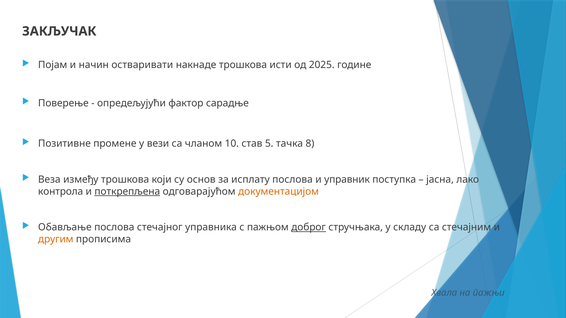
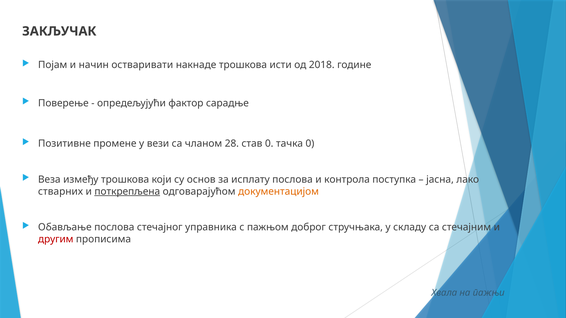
2025: 2025 -> 2018
10: 10 -> 28
став 5: 5 -> 0
тачка 8: 8 -> 0
управник: управник -> контрола
контрола: контрола -> стварних
доброг underline: present -> none
другим colour: orange -> red
